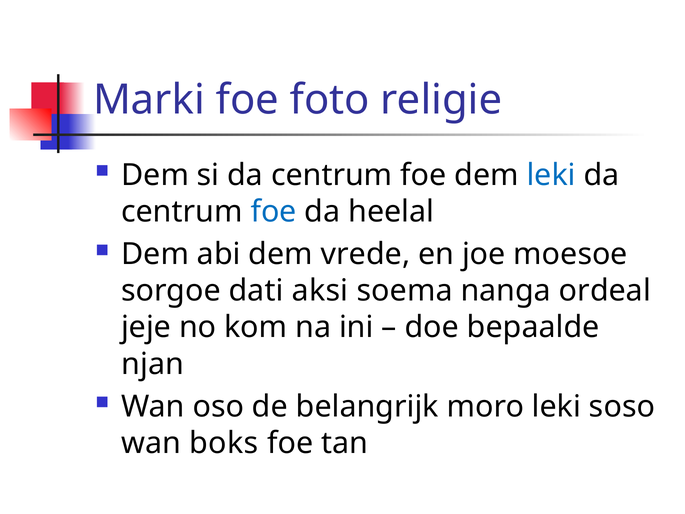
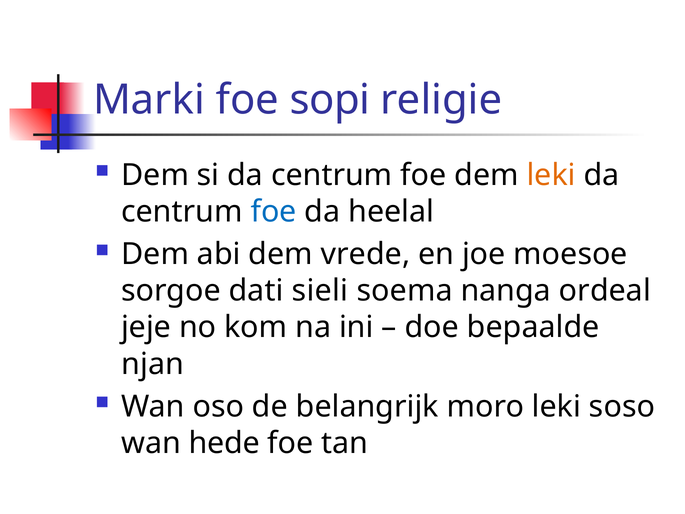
foto: foto -> sopi
leki at (551, 175) colour: blue -> orange
aksi: aksi -> sieli
boks: boks -> hede
